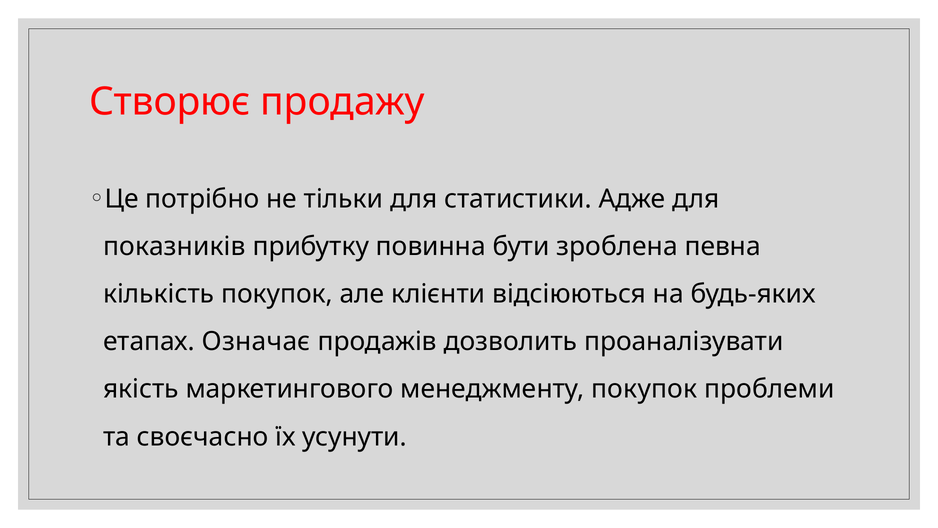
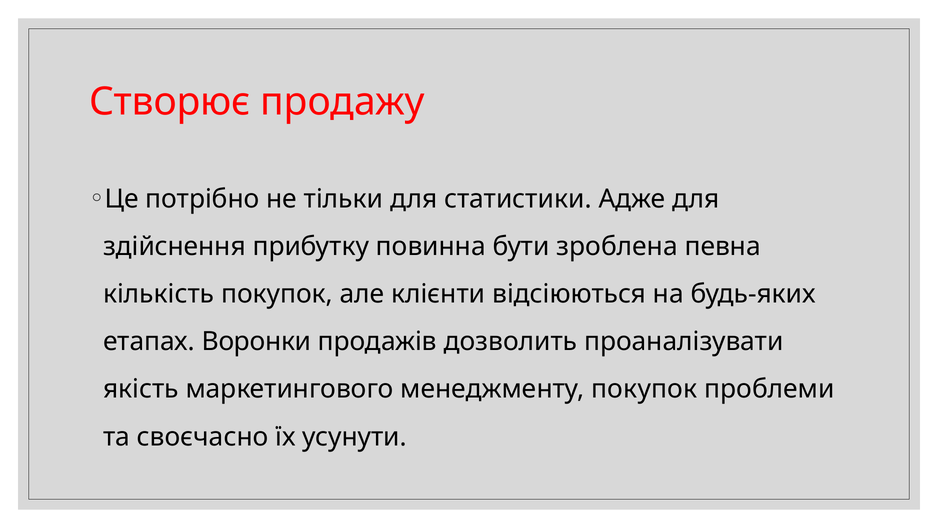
показників: показників -> здійснення
Означає: Означає -> Воронки
